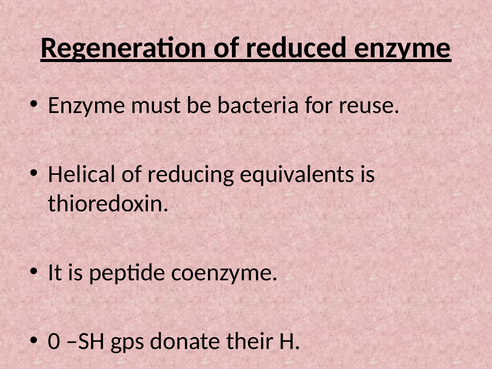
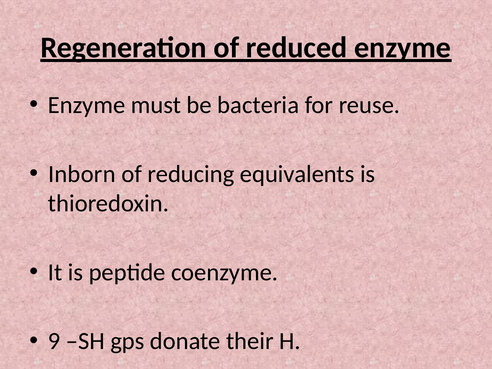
Helical: Helical -> Inborn
0: 0 -> 9
